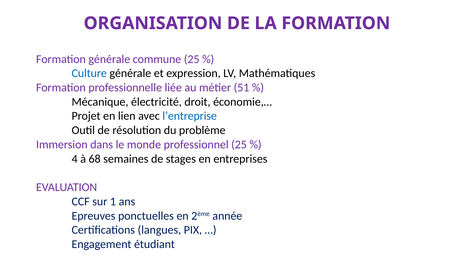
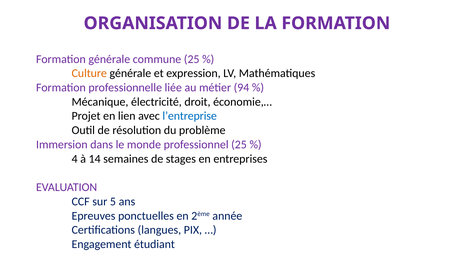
Culture colour: blue -> orange
51: 51 -> 94
68: 68 -> 14
1: 1 -> 5
